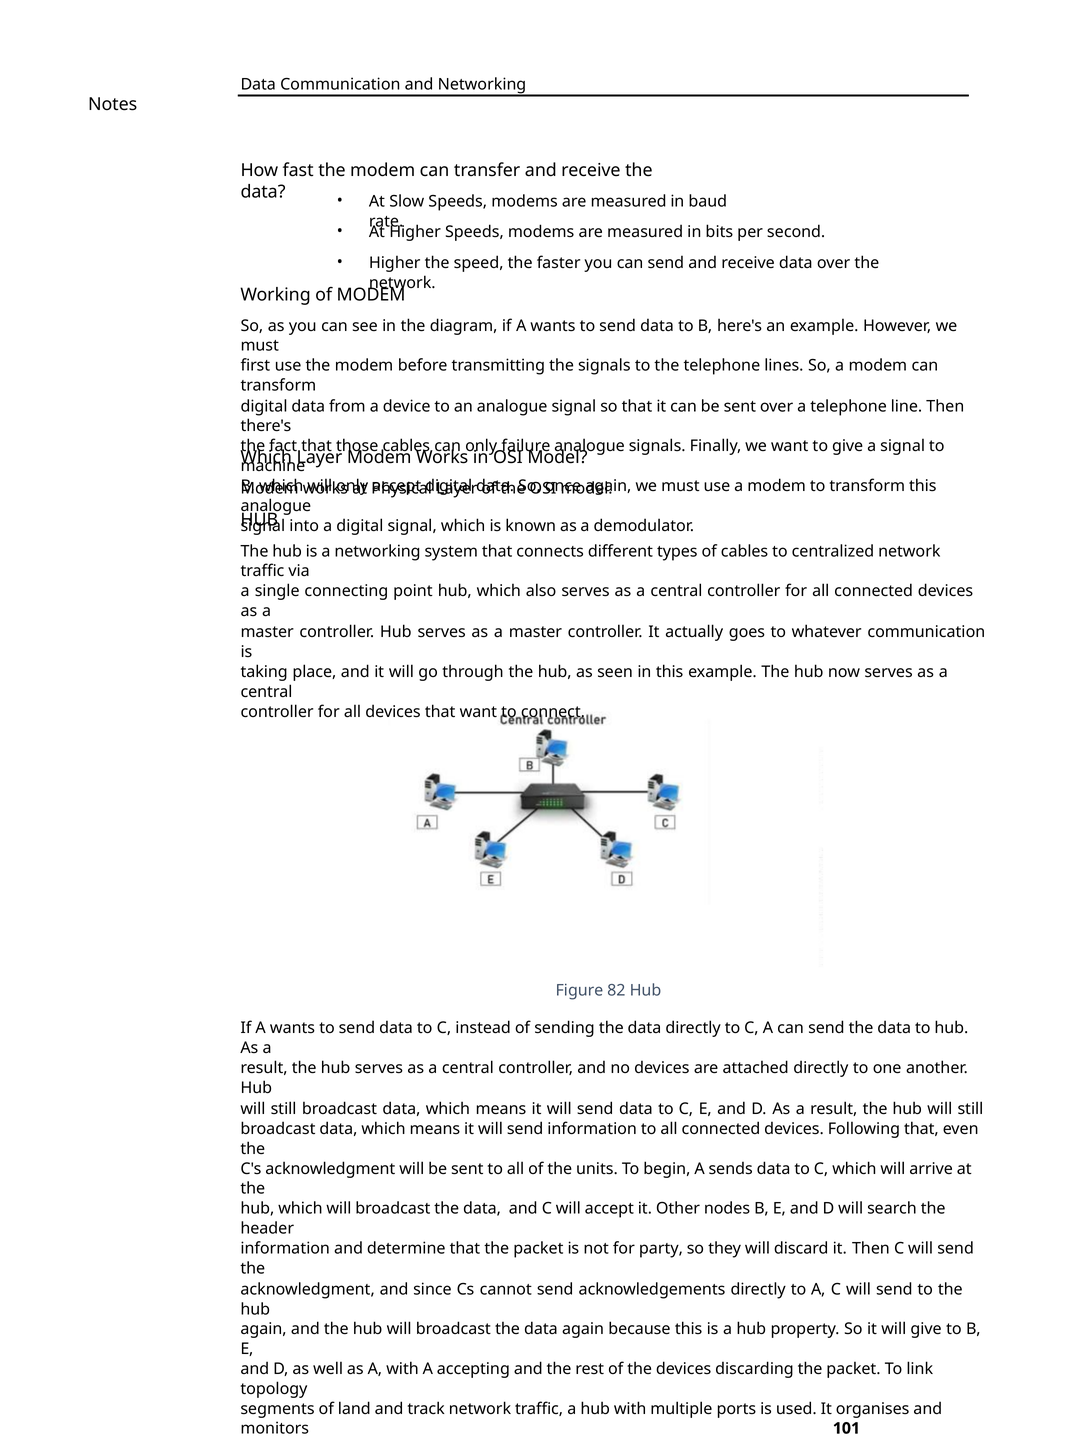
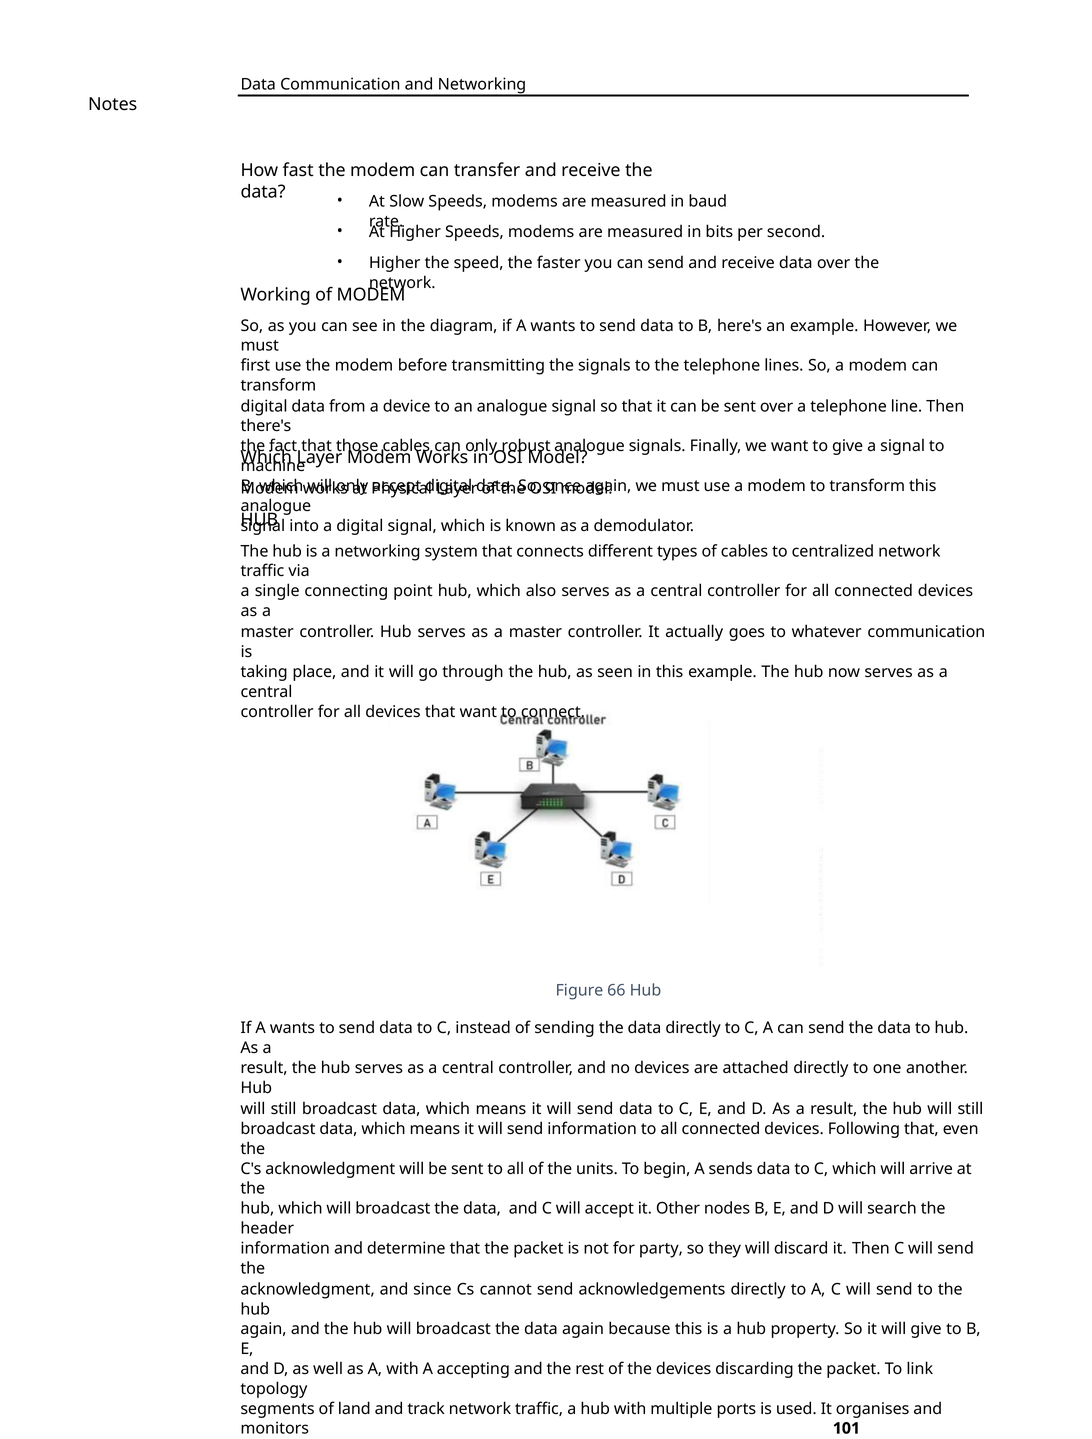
failure: failure -> robust
82: 82 -> 66
